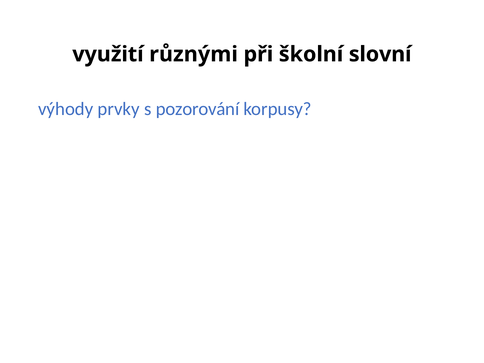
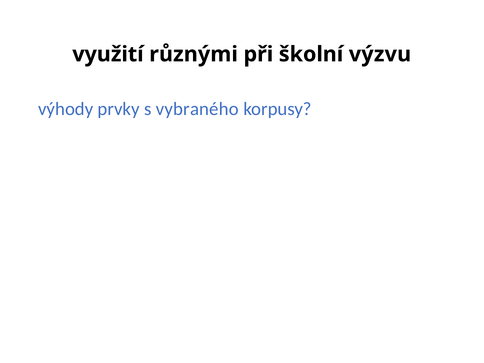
slovní: slovní -> výzvu
pozorování: pozorování -> vybraného
